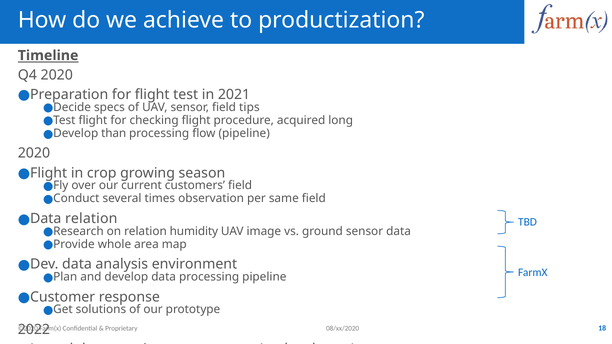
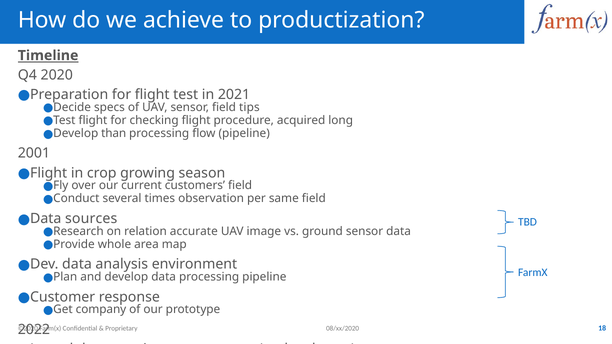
2020 at (34, 153): 2020 -> 2001
Data relation: relation -> sources
humidity: humidity -> accurate
solutions: solutions -> company
